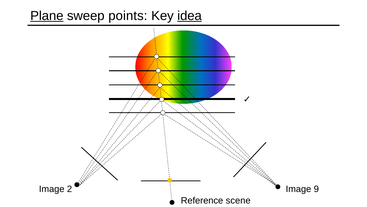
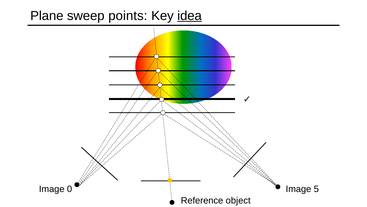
Plane underline: present -> none
2: 2 -> 0
9: 9 -> 5
scene: scene -> object
